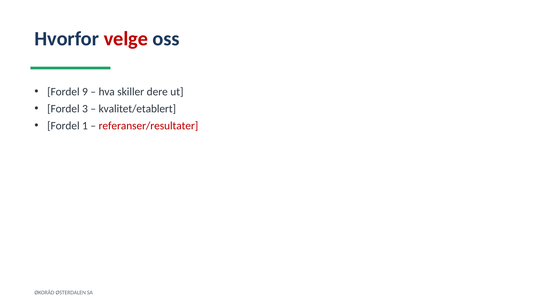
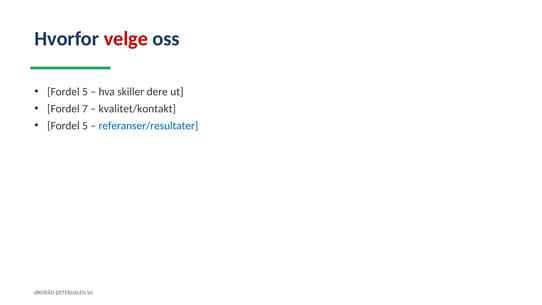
9 at (85, 92): 9 -> 5
3: 3 -> 7
kvalitet/etablert: kvalitet/etablert -> kvalitet/kontakt
1 at (85, 126): 1 -> 5
referanser/resultater colour: red -> blue
